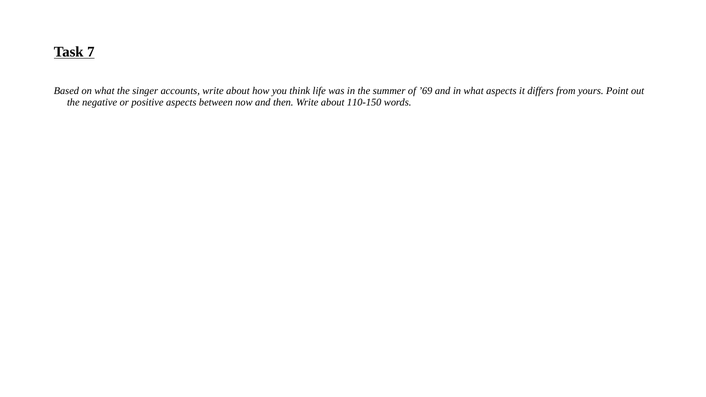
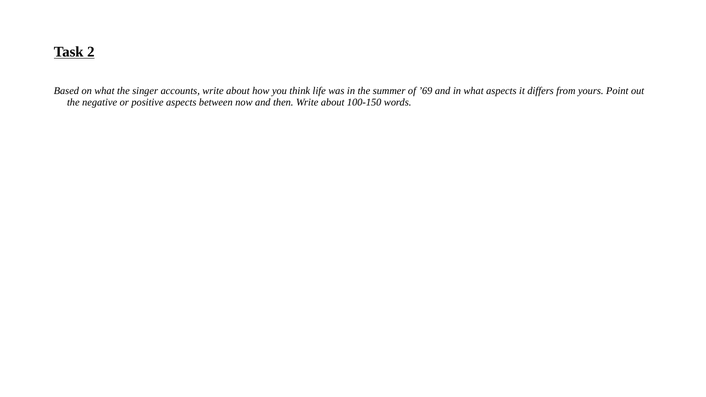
7: 7 -> 2
110-150: 110-150 -> 100-150
